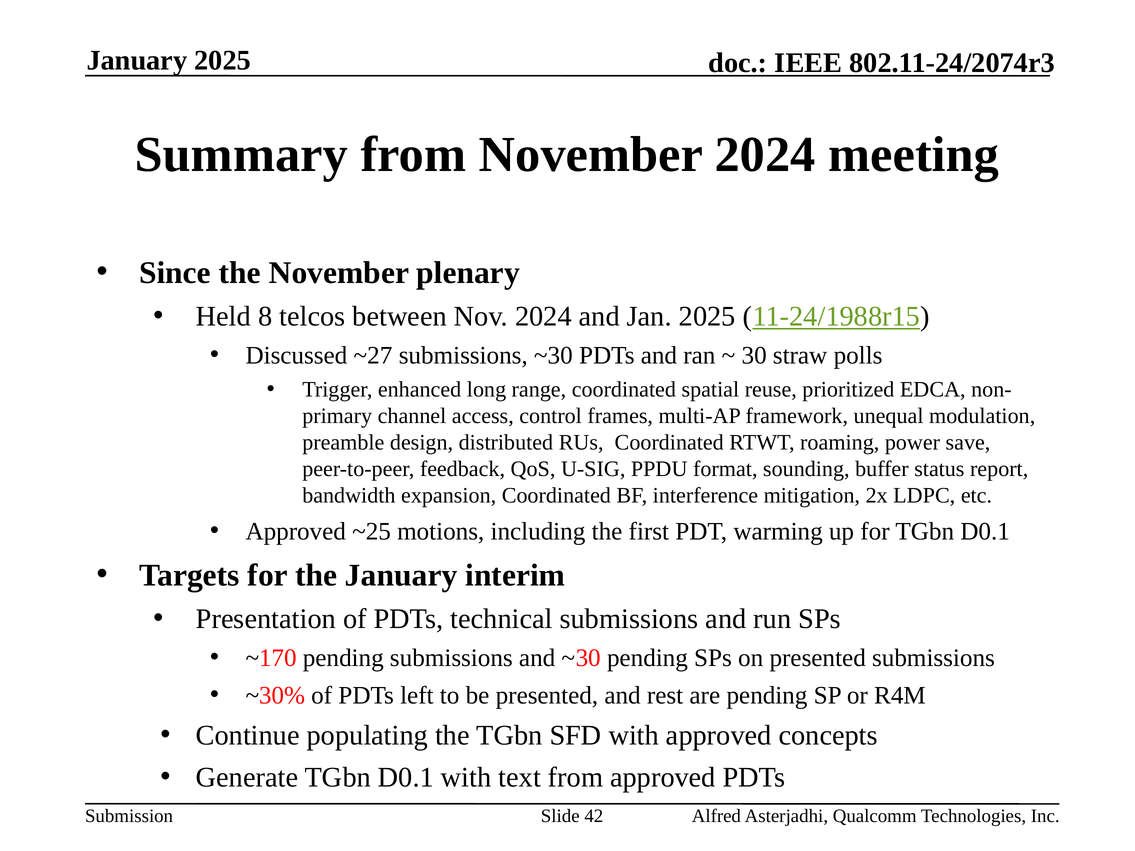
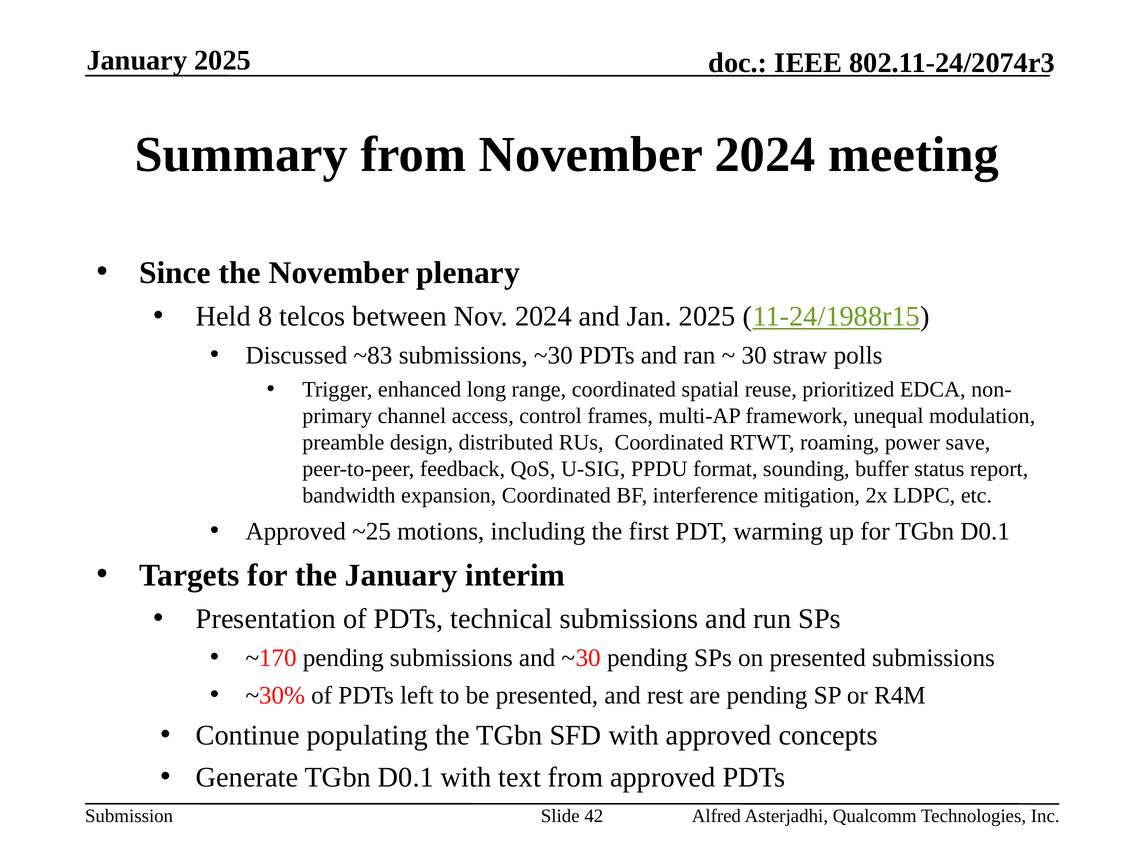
~27: ~27 -> ~83
